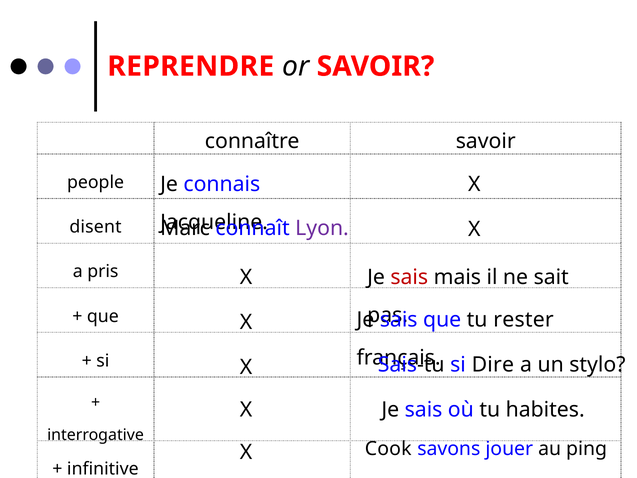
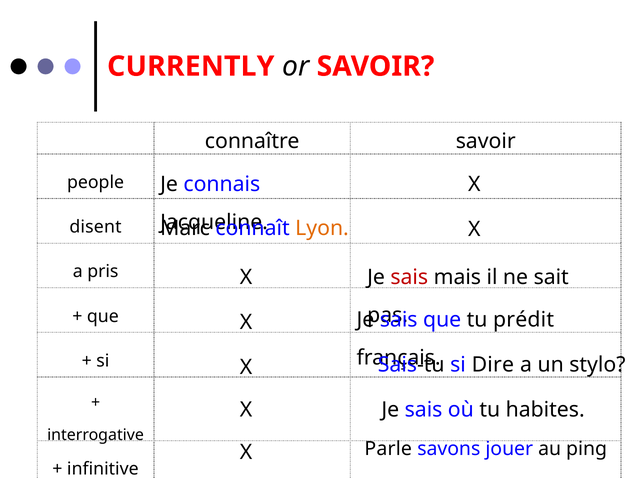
REPRENDRE: REPRENDRE -> CURRENTLY
Lyon colour: purple -> orange
rester: rester -> prédit
Cook: Cook -> Parle
